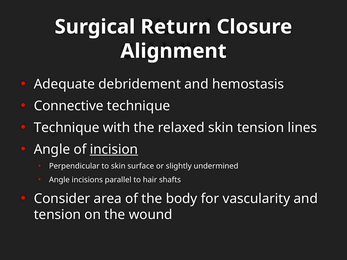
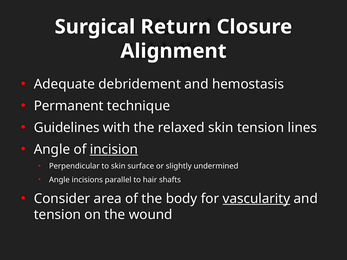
Connective: Connective -> Permanent
Technique at (67, 128): Technique -> Guidelines
vascularity underline: none -> present
